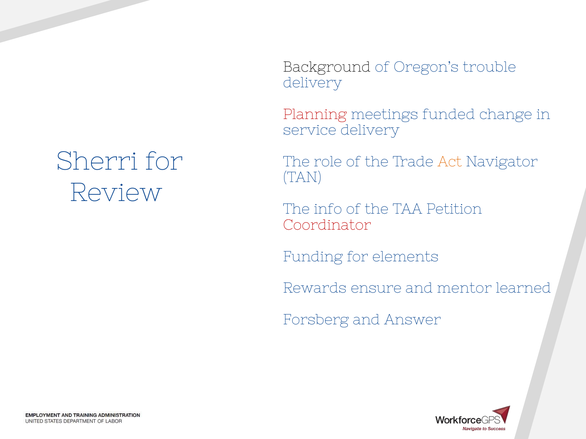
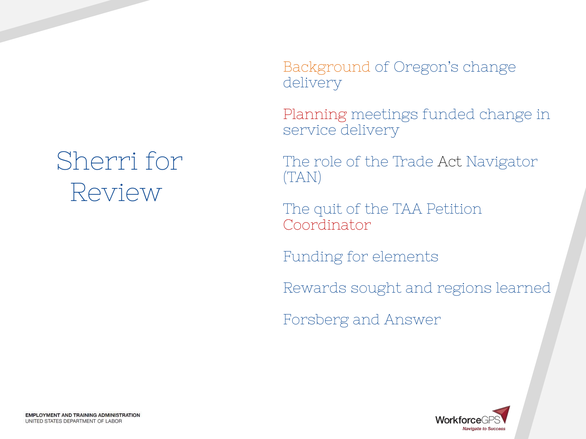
Background colour: black -> orange
Oregon’s trouble: trouble -> change
Act colour: orange -> black
info: info -> quit
ensure: ensure -> sought
mentor: mentor -> regions
